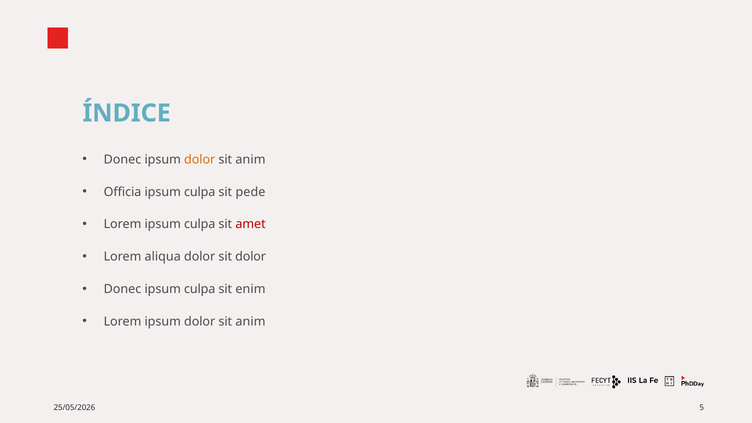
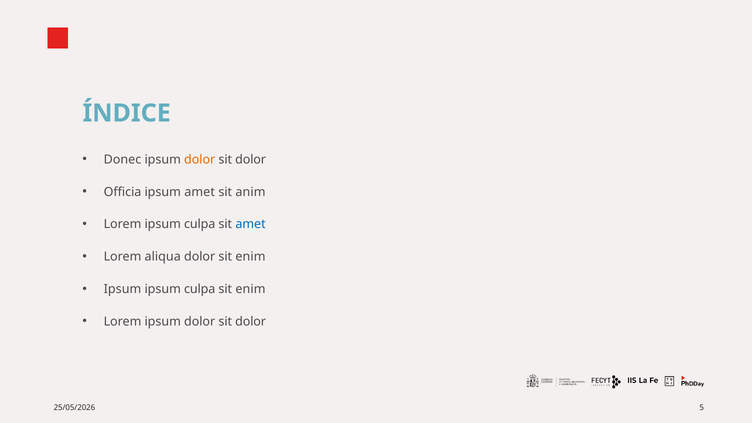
anim at (250, 159): anim -> dolor
culpa at (200, 192): culpa -> amet
pede: pede -> anim
amet at (251, 224) colour: red -> blue
dolor sit dolor: dolor -> enim
Donec at (122, 289): Donec -> Ipsum
anim at (250, 322): anim -> dolor
